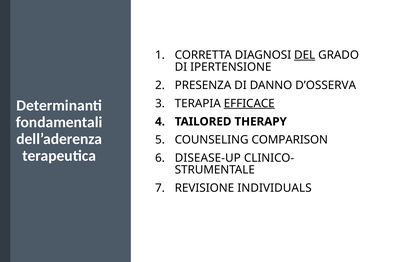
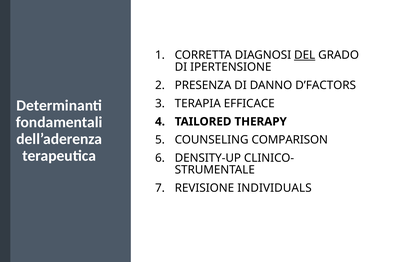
D’OSSERVA: D’OSSERVA -> D’FACTORS
EFFICACE underline: present -> none
DISEASE-UP: DISEASE-UP -> DENSITY-UP
